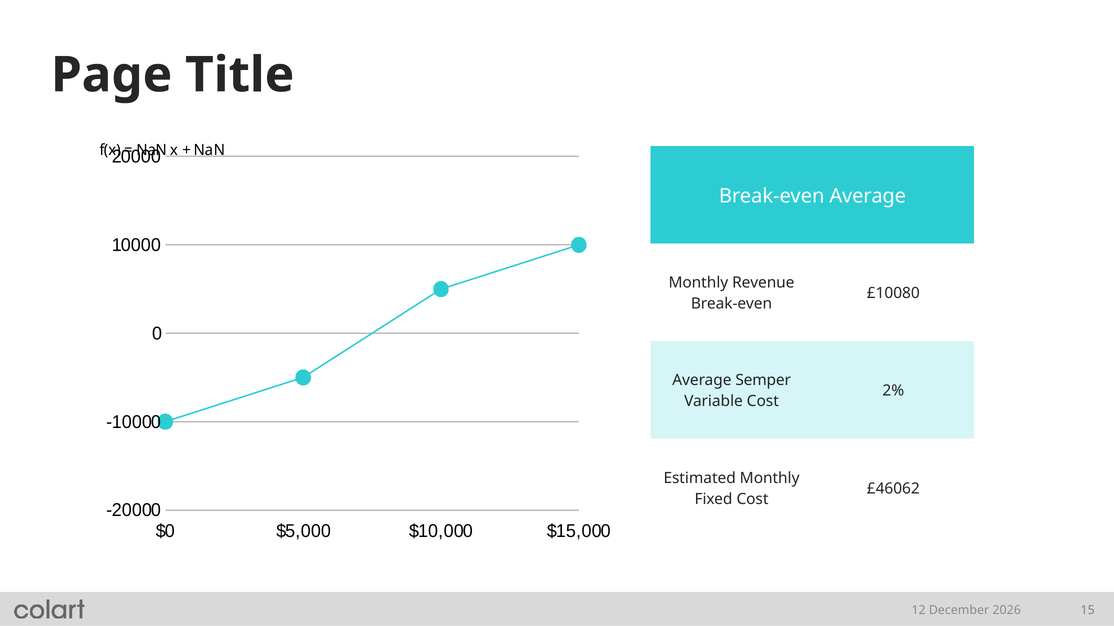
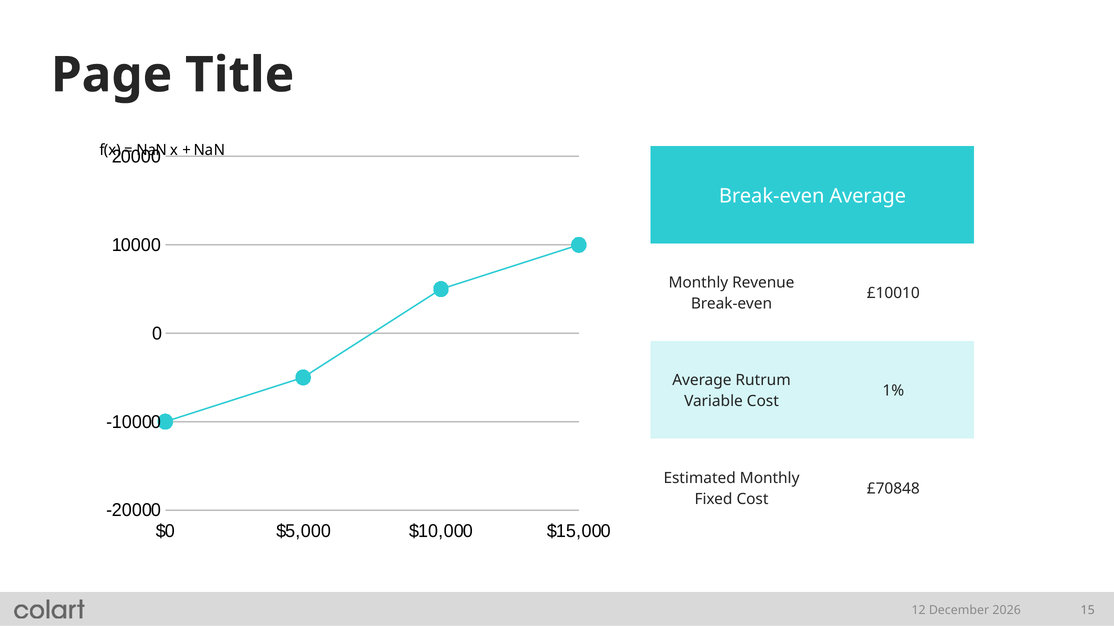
£10080: £10080 -> £10010
Semper: Semper -> Rutrum
2%: 2% -> 1%
£46062: £46062 -> £70848
